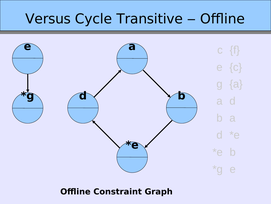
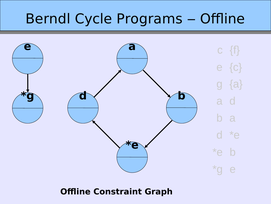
Versus: Versus -> Berndl
Transitive: Transitive -> Programs
